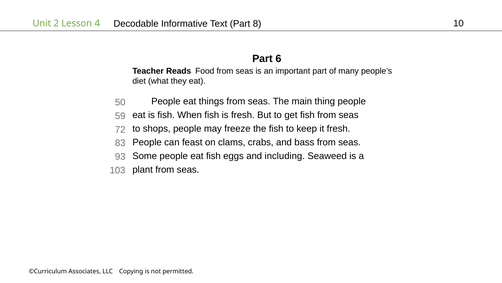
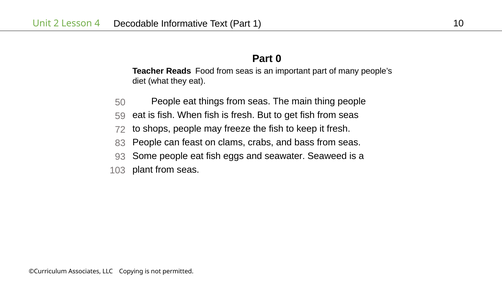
8: 8 -> 1
6: 6 -> 0
including: including -> seawater
